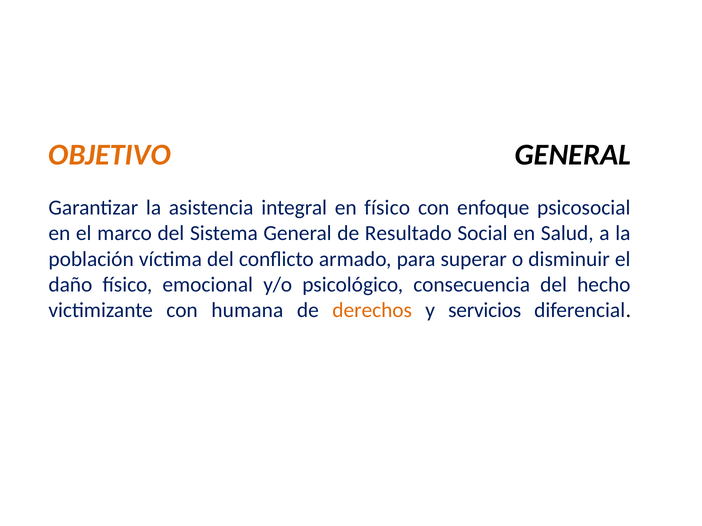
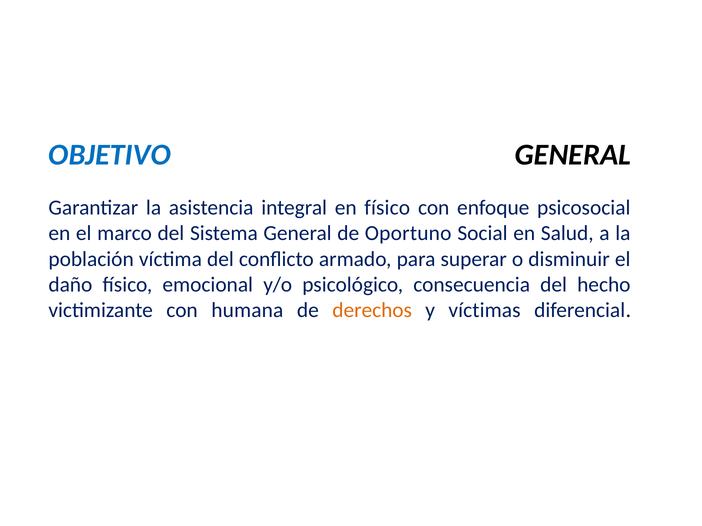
OBJETIVO colour: orange -> blue
Resultado: Resultado -> Oportuno
servicios: servicios -> víctimas
